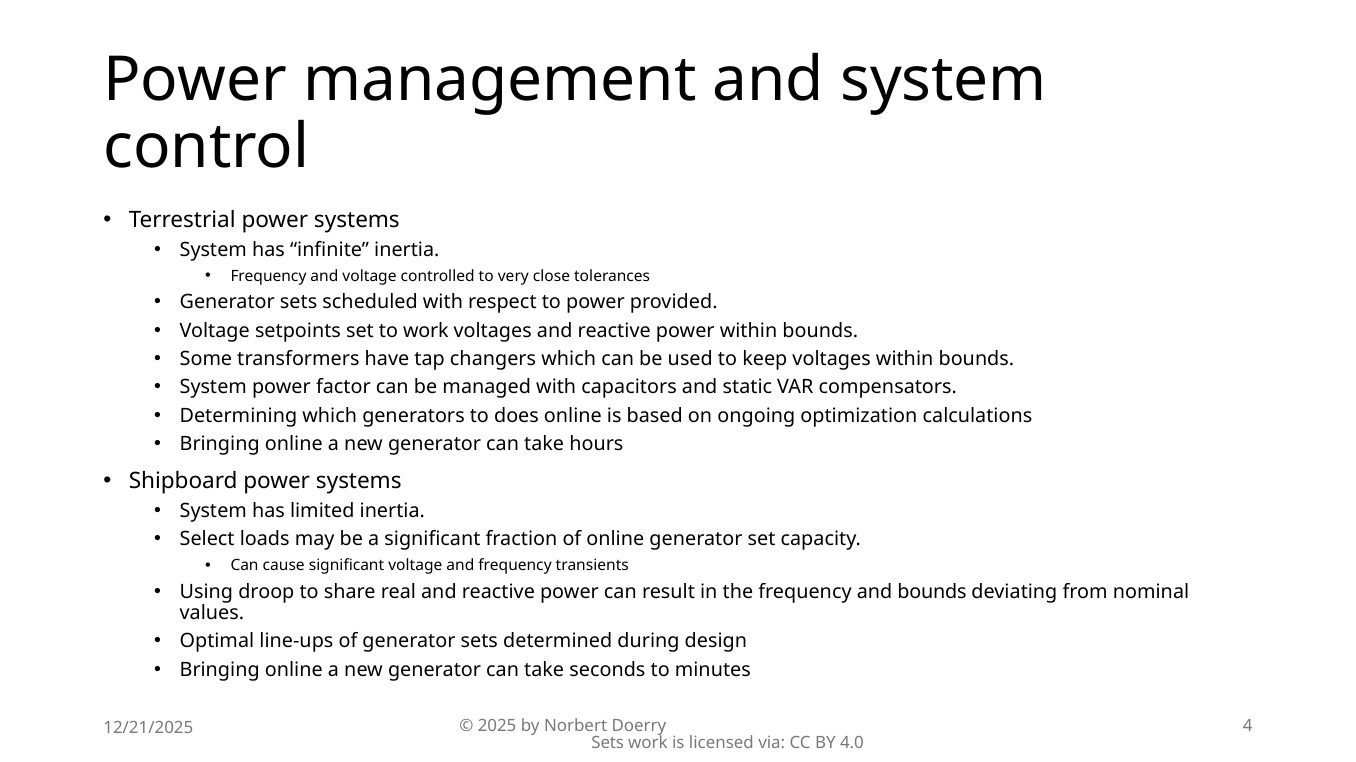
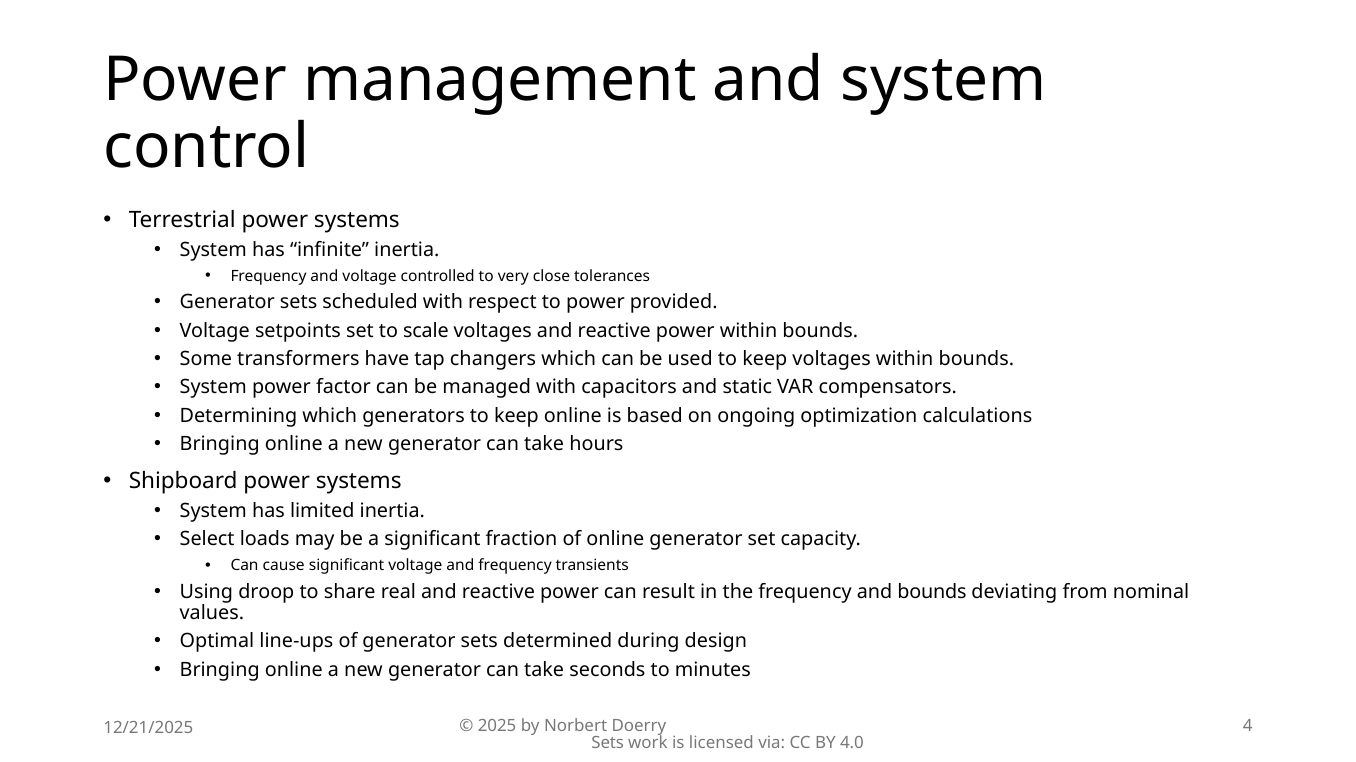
to work: work -> scale
generators to does: does -> keep
